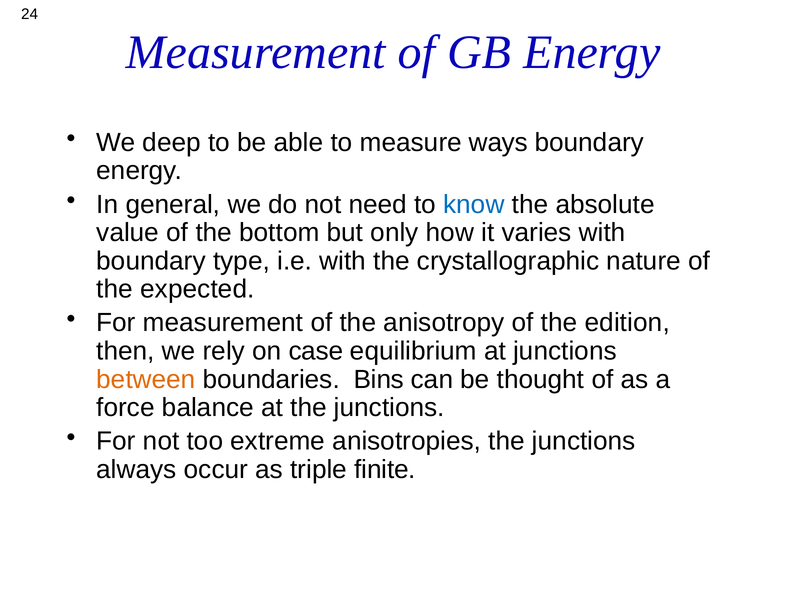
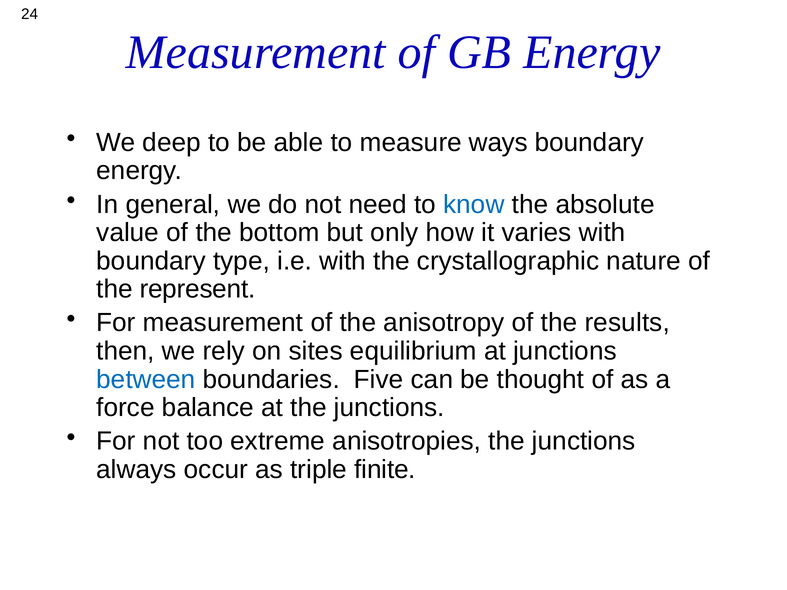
expected: expected -> represent
edition: edition -> results
case: case -> sites
between colour: orange -> blue
Bins: Bins -> Five
